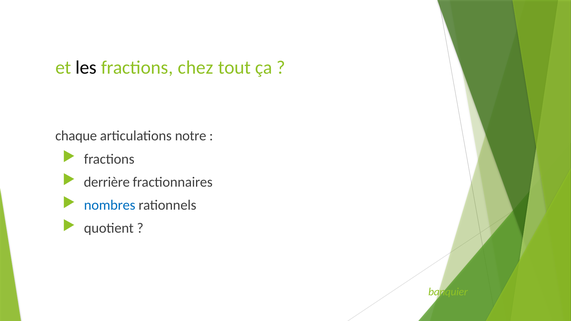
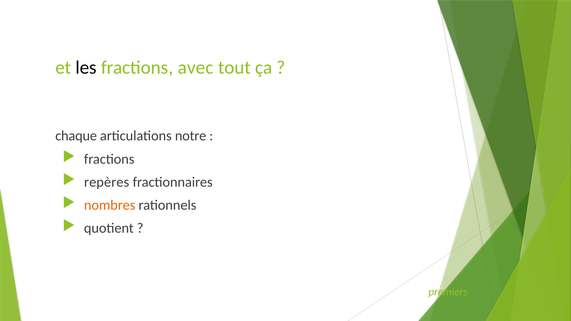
chez: chez -> avec
derrière: derrière -> repères
nombres colour: blue -> orange
banquier: banquier -> premiers
